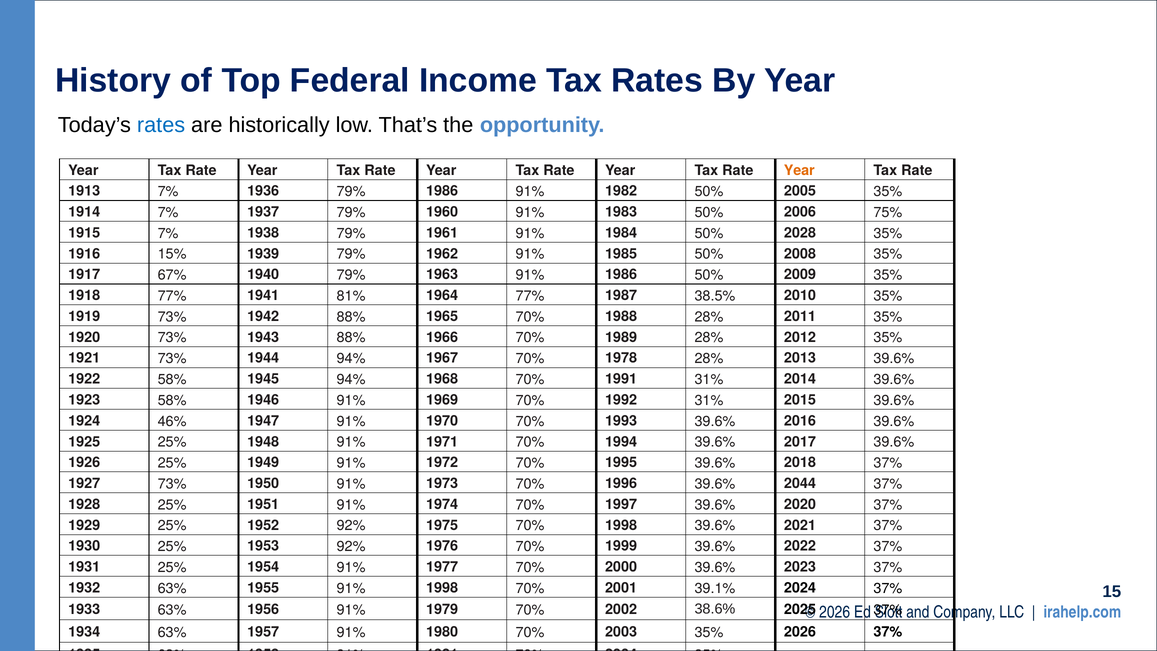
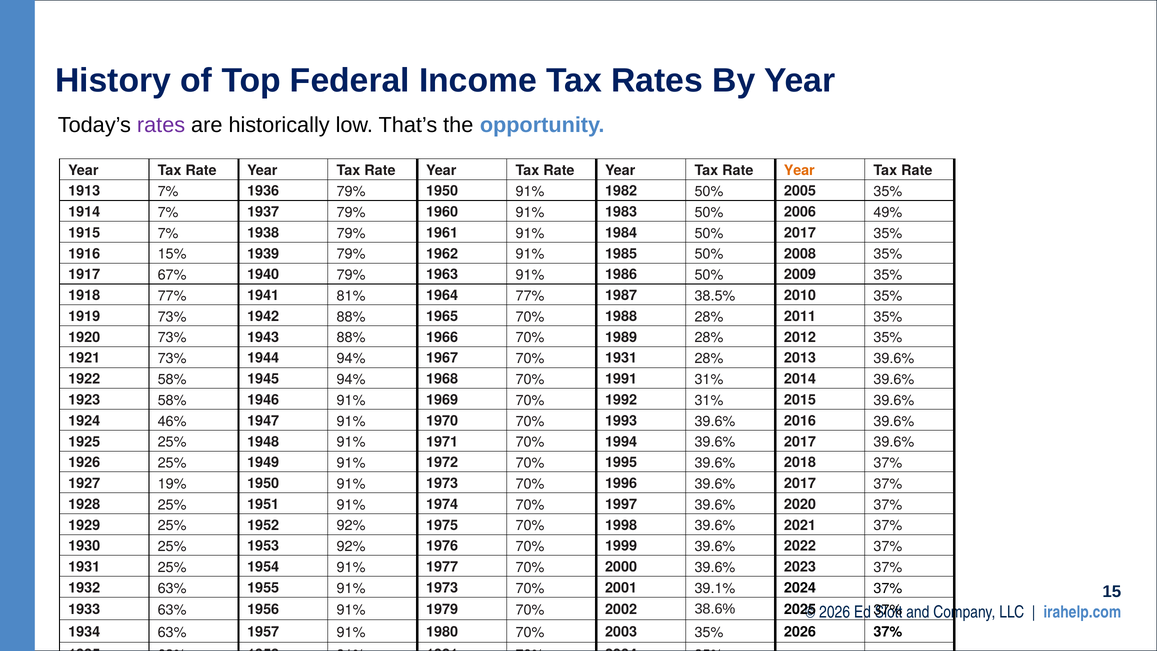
rates at (161, 125) colour: blue -> purple
79% 1986: 1986 -> 1950
75%: 75% -> 49%
50% 2028: 2028 -> 2017
70% 1978: 1978 -> 1931
1927 73%: 73% -> 19%
1996 39.6% 2044: 2044 -> 2017
1955 91% 1998: 1998 -> 1973
